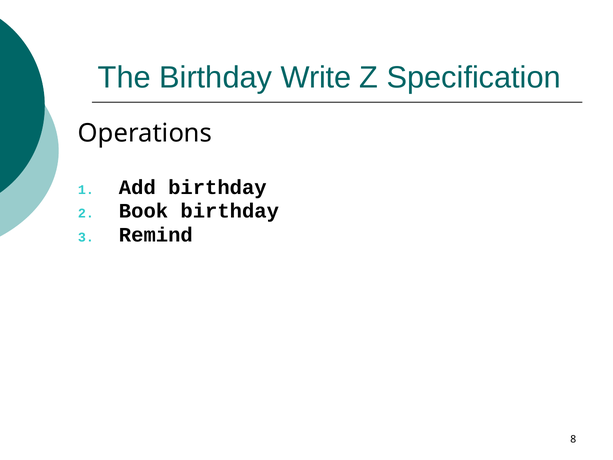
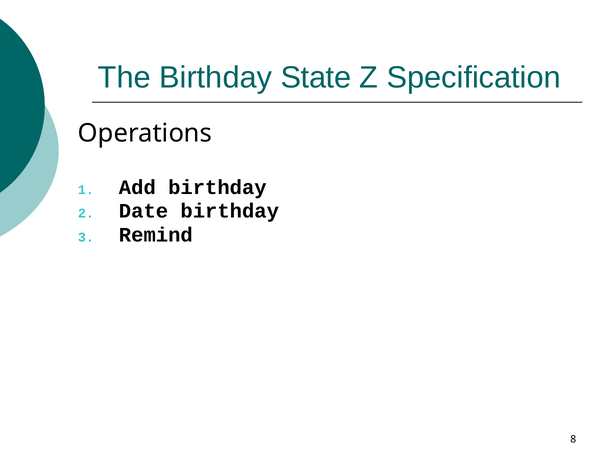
Write: Write -> State
Book: Book -> Date
